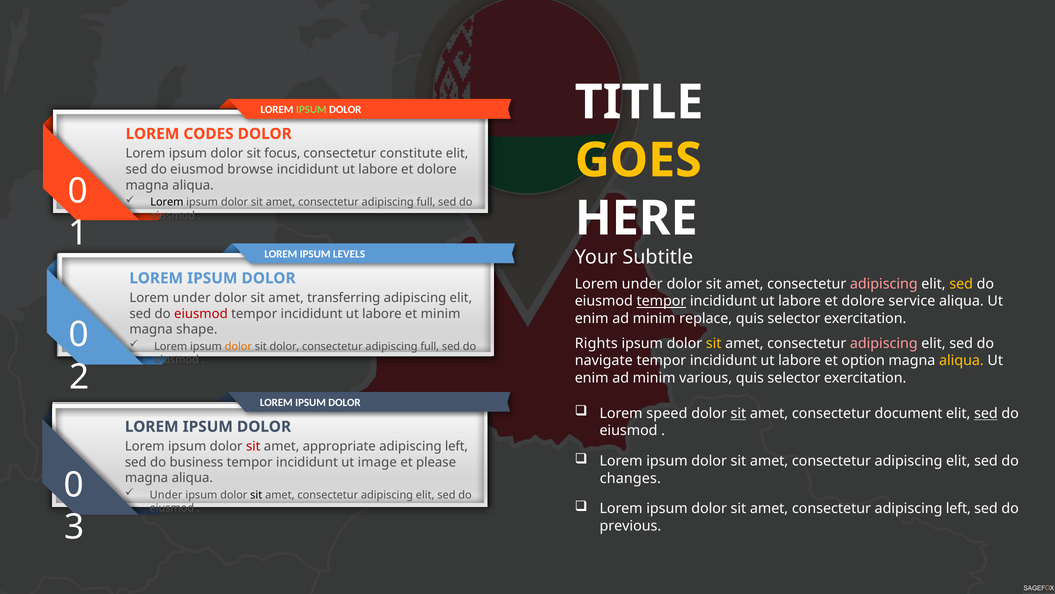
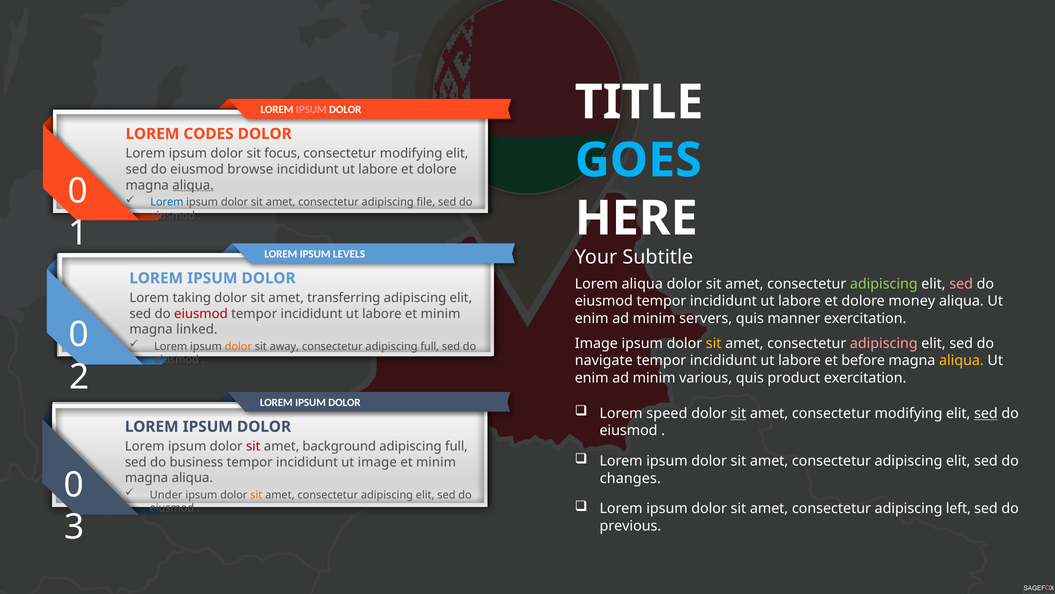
IPSUM at (311, 110) colour: light green -> pink
constitute at (411, 153): constitute -> modifying
GOES colour: yellow -> light blue
aliqua at (193, 185) underline: none -> present
Lorem at (167, 202) colour: black -> blue
amet consectetur adipiscing full: full -> file
under at (642, 284): under -> aliqua
adipiscing at (884, 284) colour: pink -> light green
sed at (961, 284) colour: yellow -> pink
under at (192, 298): under -> taking
tempor at (661, 301) underline: present -> none
service: service -> money
replace: replace -> servers
selector at (794, 318): selector -> manner
shape: shape -> linked
Rights at (596, 343): Rights -> Image
sit dolor: dolor -> away
option: option -> before
selector at (794, 378): selector -> product
amet consectetur document: document -> modifying
appropriate: appropriate -> background
left at (456, 446): left -> full
please at (436, 462): please -> minim
sit at (256, 495) colour: black -> orange
